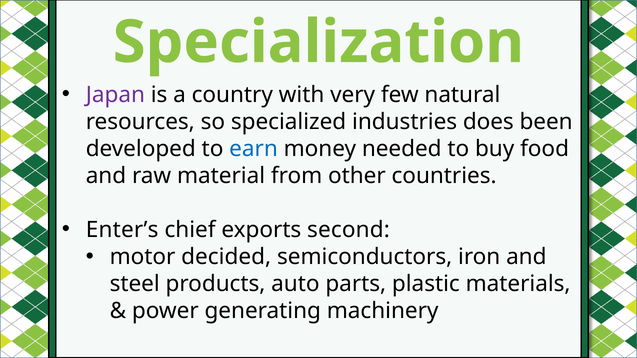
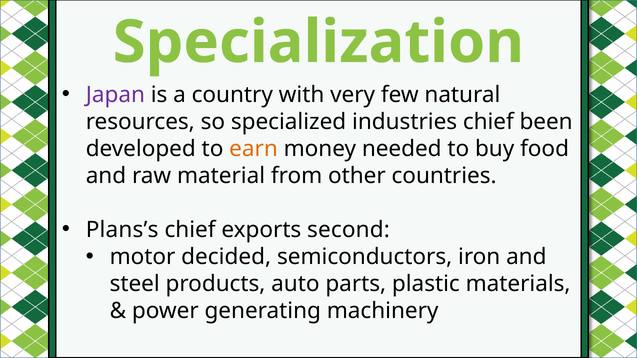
industries does: does -> chief
earn colour: blue -> orange
Enter’s: Enter’s -> Plans’s
